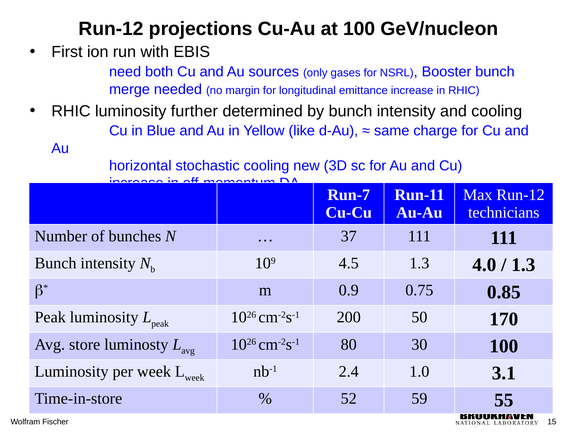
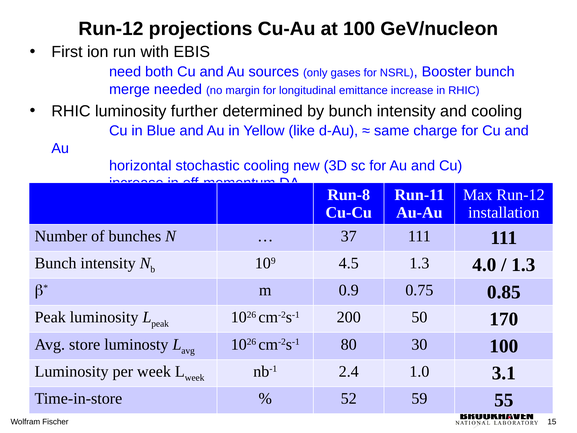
Run-7: Run-7 -> Run-8
technicians: technicians -> installation
